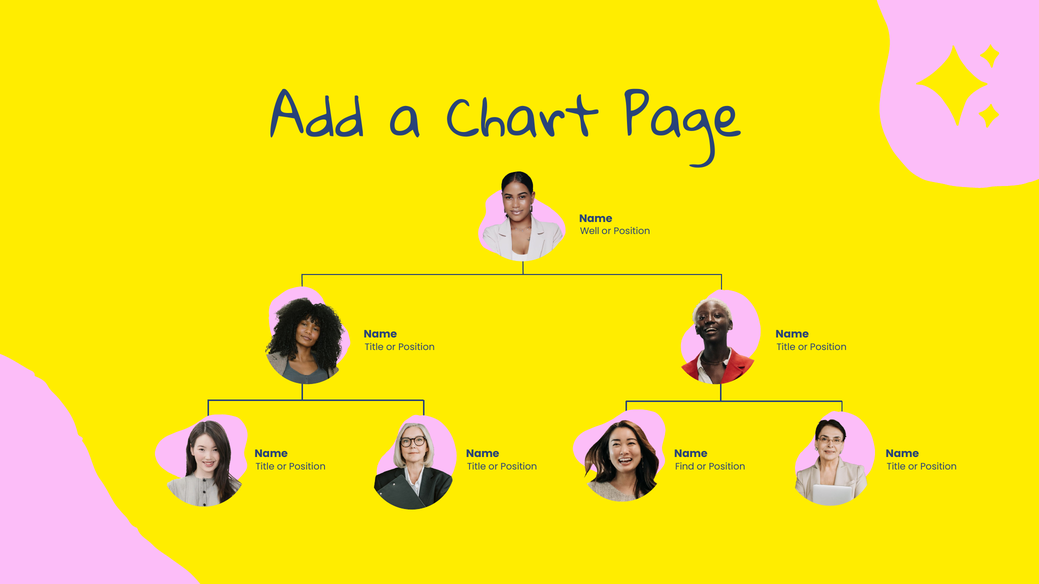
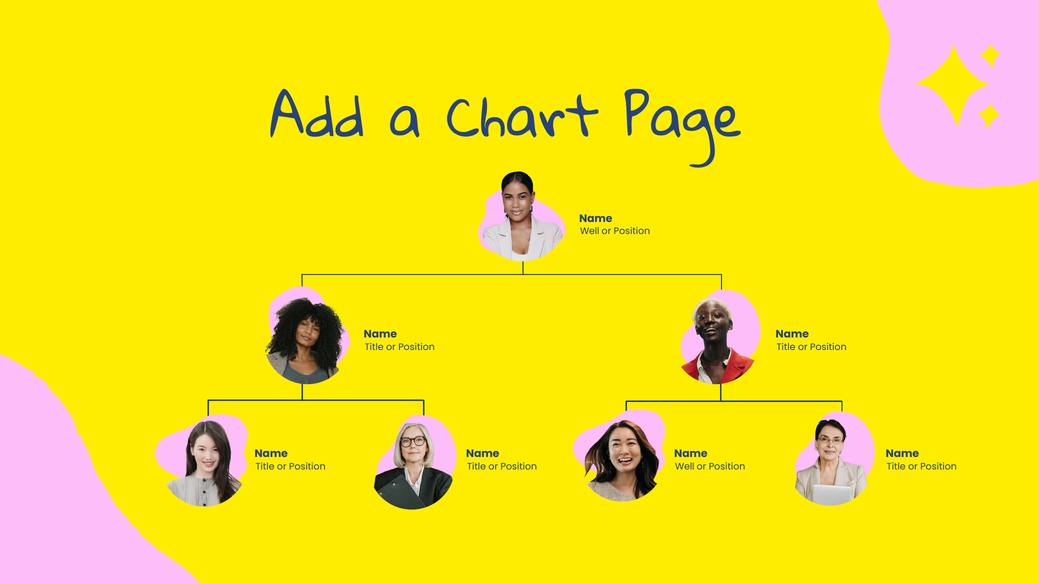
Find at (685, 467): Find -> Well
